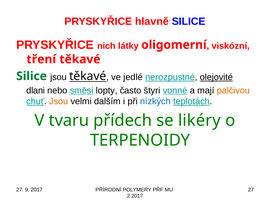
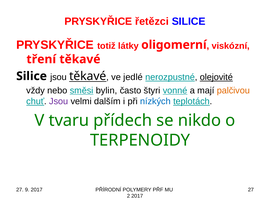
hlavně: hlavně -> řetězci
nich: nich -> totiž
Silice at (32, 76) colour: green -> black
dlani: dlani -> vždy
lopty: lopty -> bylin
Jsou at (59, 101) colour: orange -> purple
likéry: likéry -> nikdo
